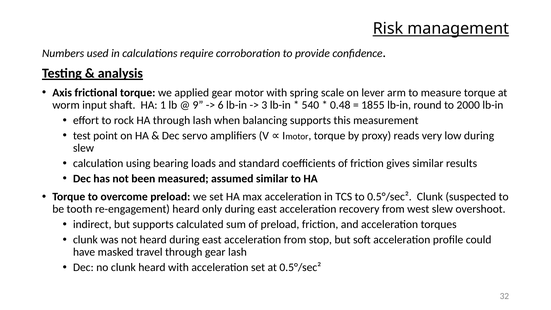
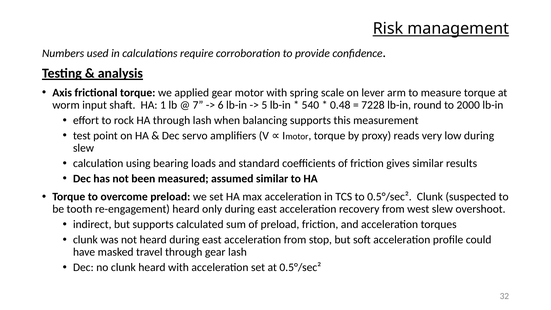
9: 9 -> 7
3: 3 -> 5
1855: 1855 -> 7228
